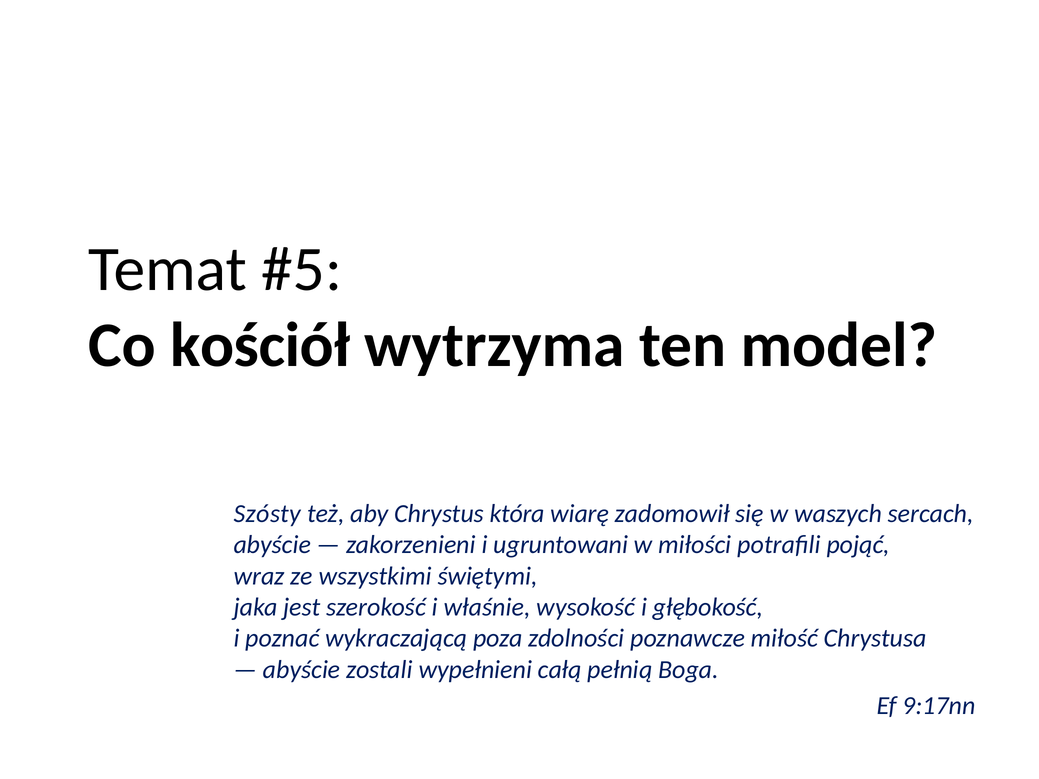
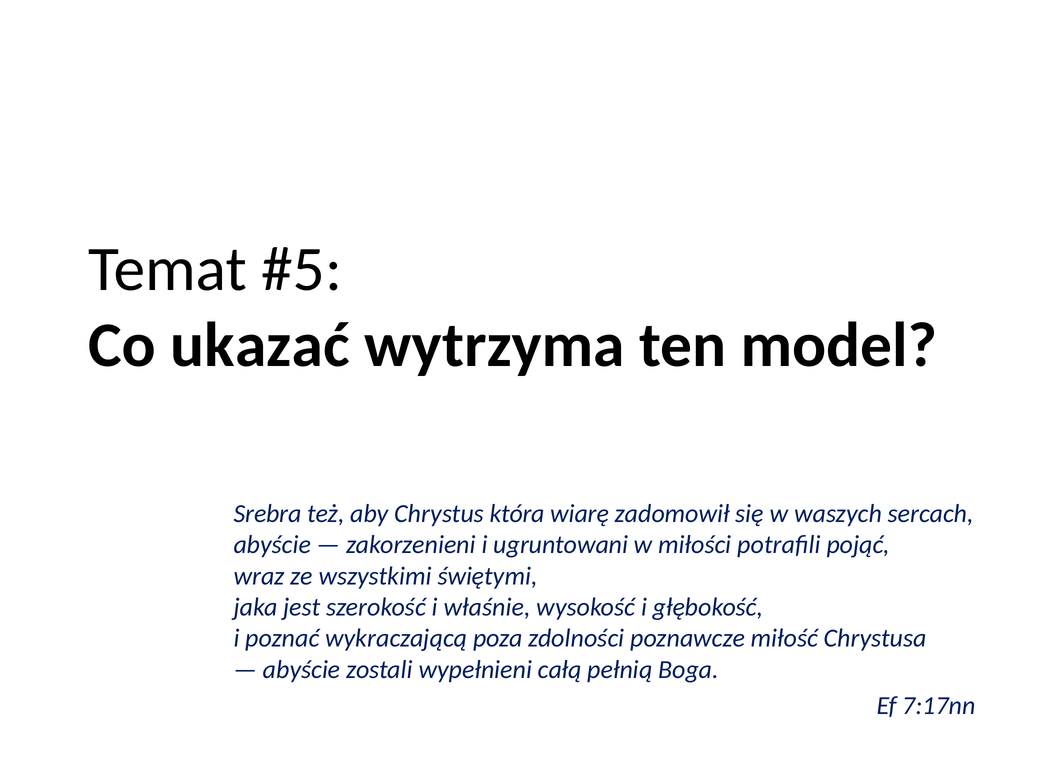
kościół: kościół -> ukazać
Szósty: Szósty -> Srebra
9:17nn: 9:17nn -> 7:17nn
